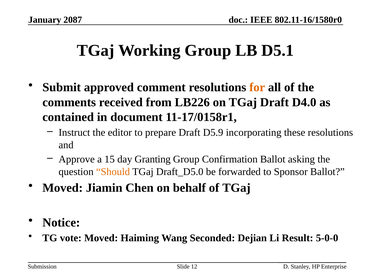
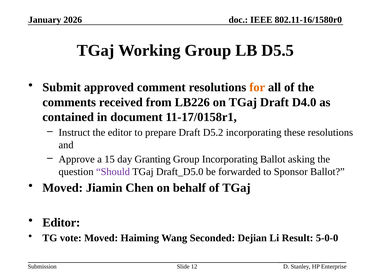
2087: 2087 -> 2026
D5.1: D5.1 -> D5.5
D5.9: D5.9 -> D5.2
Group Confirmation: Confirmation -> Incorporating
Should colour: orange -> purple
Notice at (61, 223): Notice -> Editor
